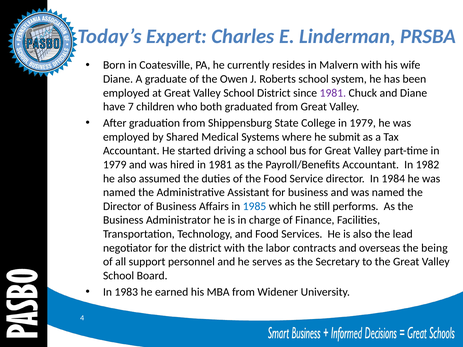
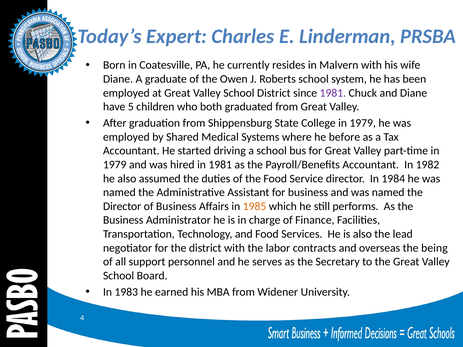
7: 7 -> 5
submit: submit -> before
1985 colour: blue -> orange
